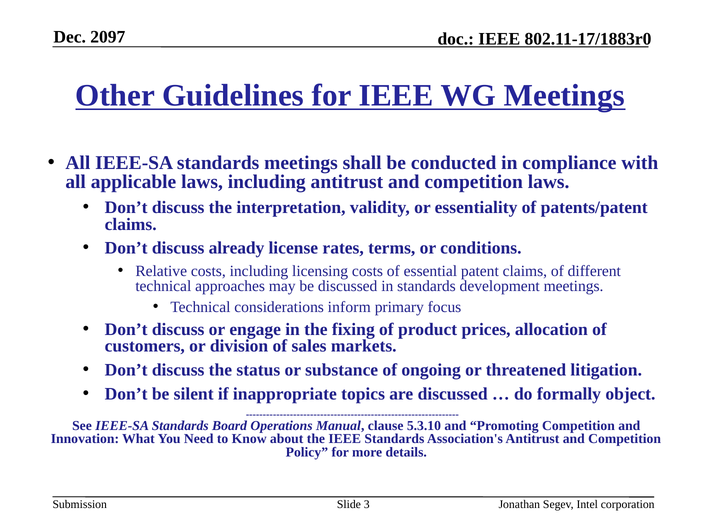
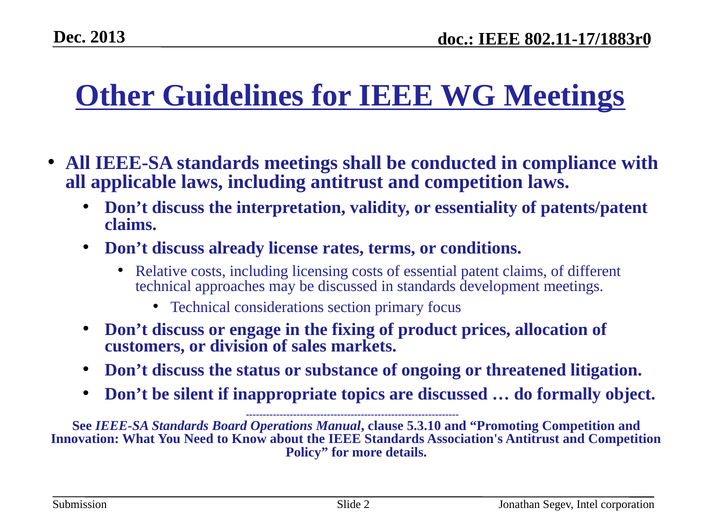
2097: 2097 -> 2013
inform: inform -> section
3: 3 -> 2
